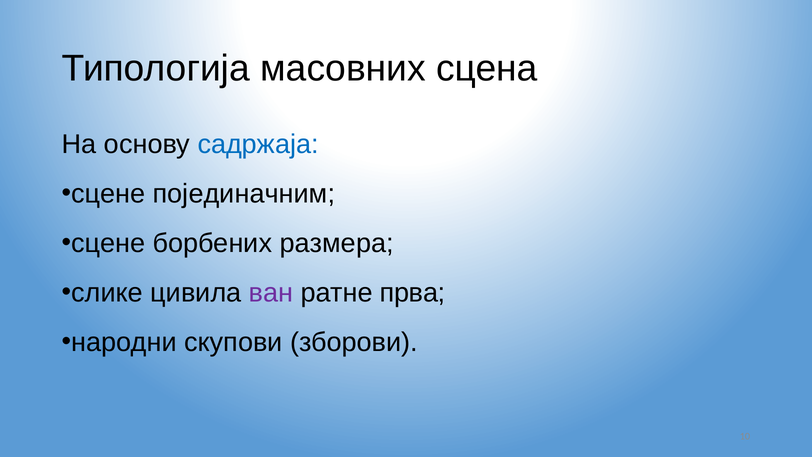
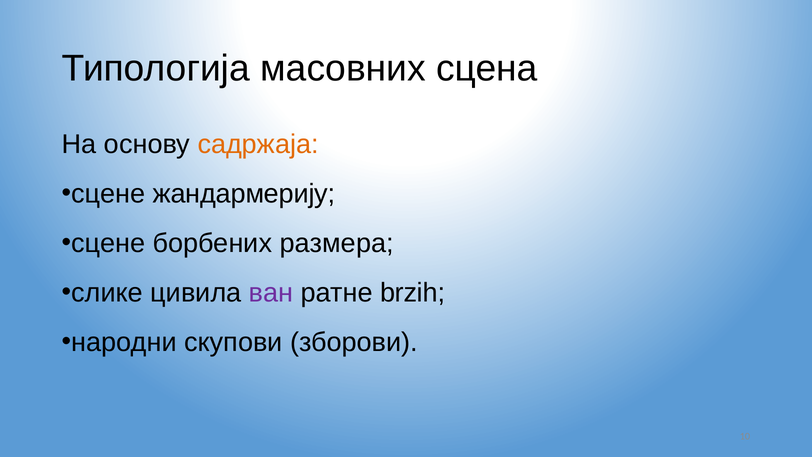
садржаја colour: blue -> orange
појединачним: појединачним -> жандармерију
прва: прва -> brzih
